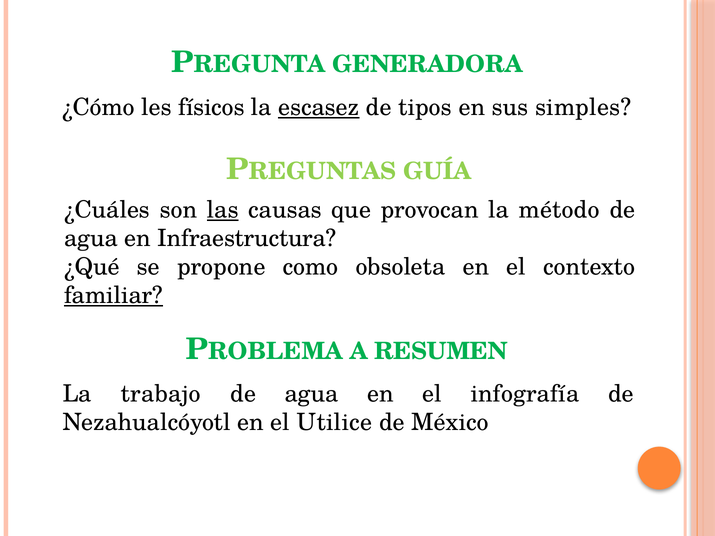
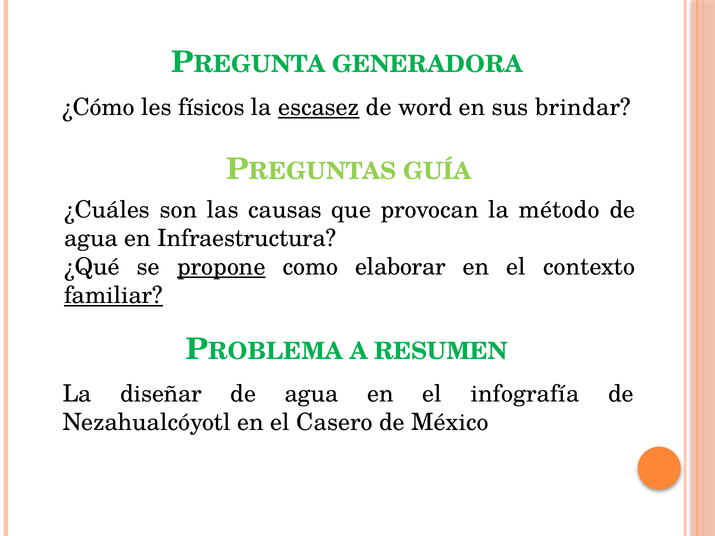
tipos: tipos -> word
simples: simples -> brindar
las underline: present -> none
propone underline: none -> present
obsoleta: obsoleta -> elaborar
trabajo: trabajo -> diseñar
Utilice: Utilice -> Casero
